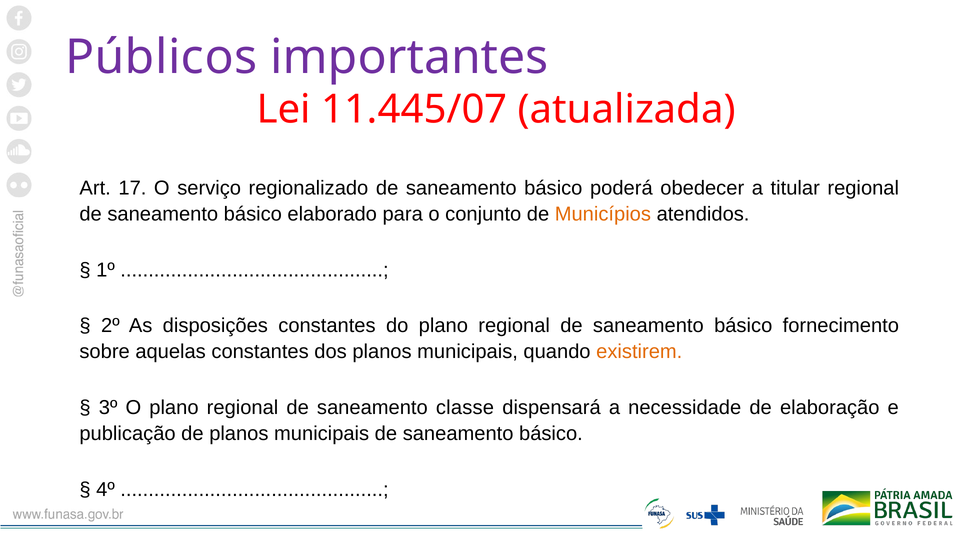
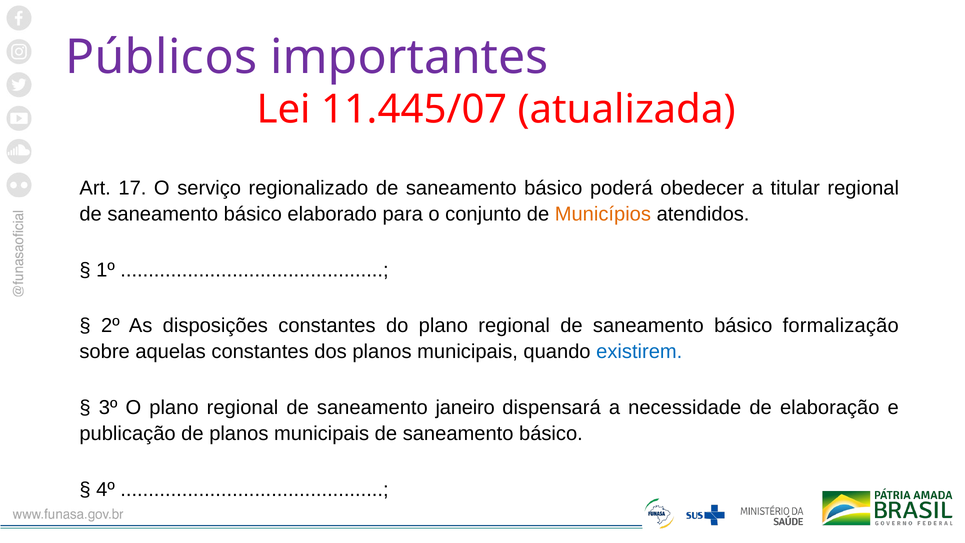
fornecimento: fornecimento -> formalização
existirem colour: orange -> blue
classe: classe -> janeiro
